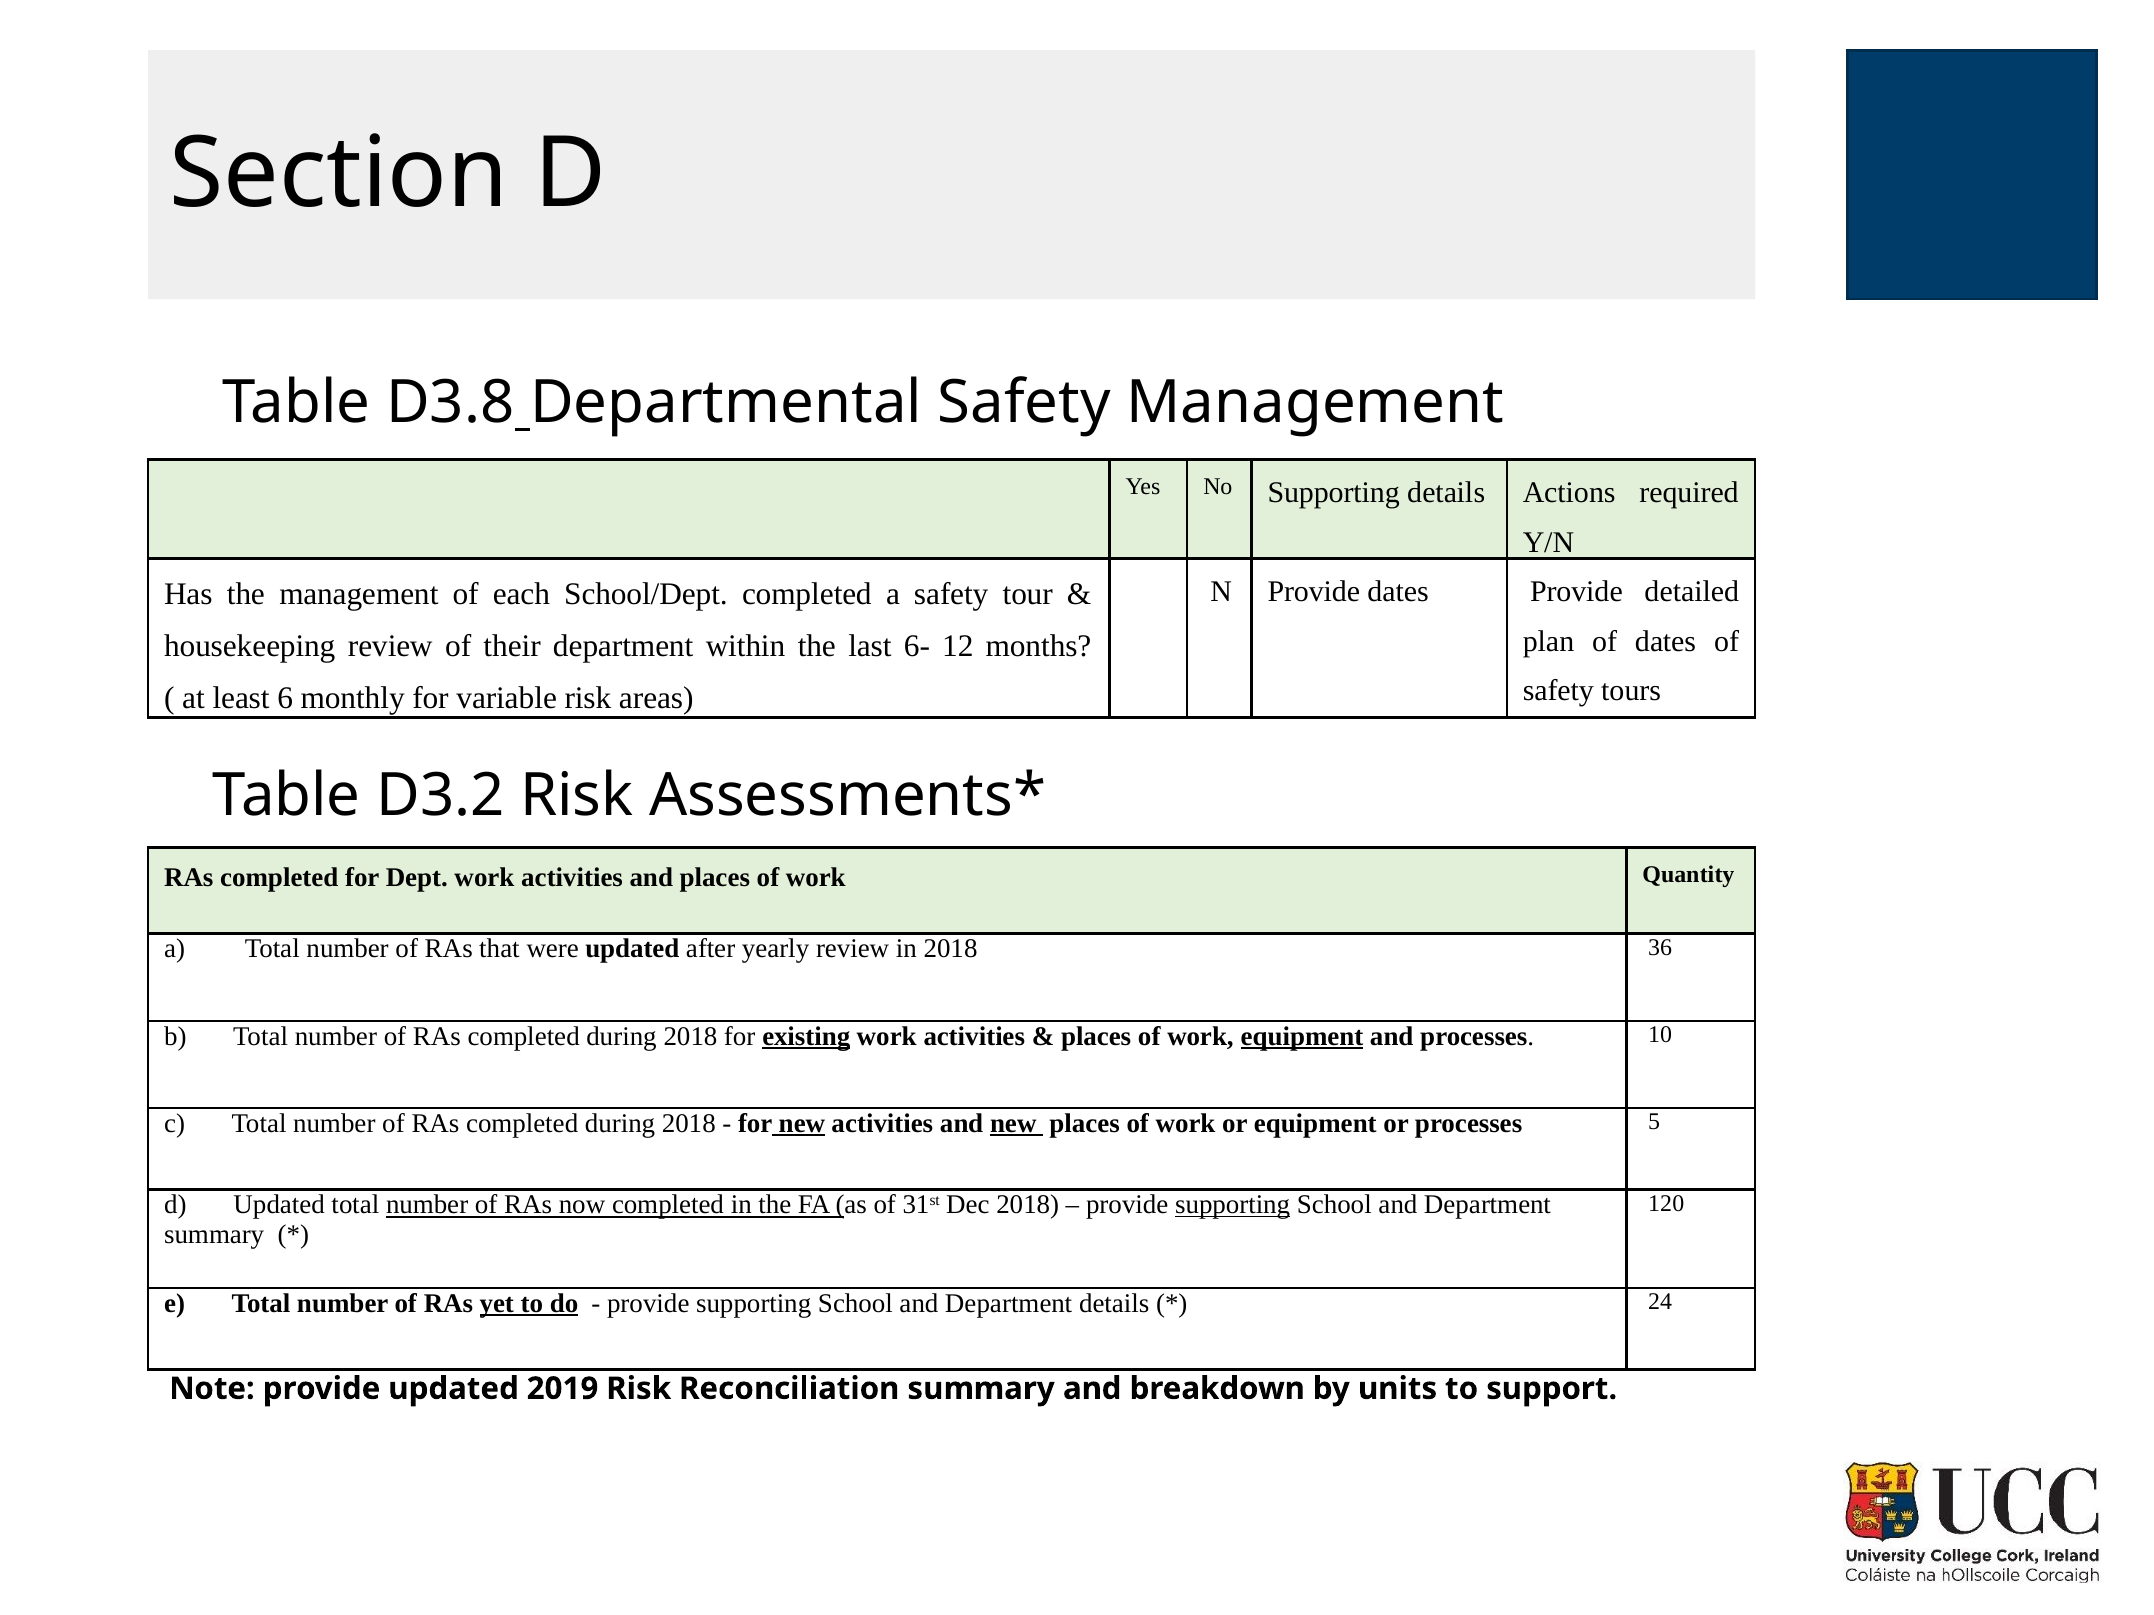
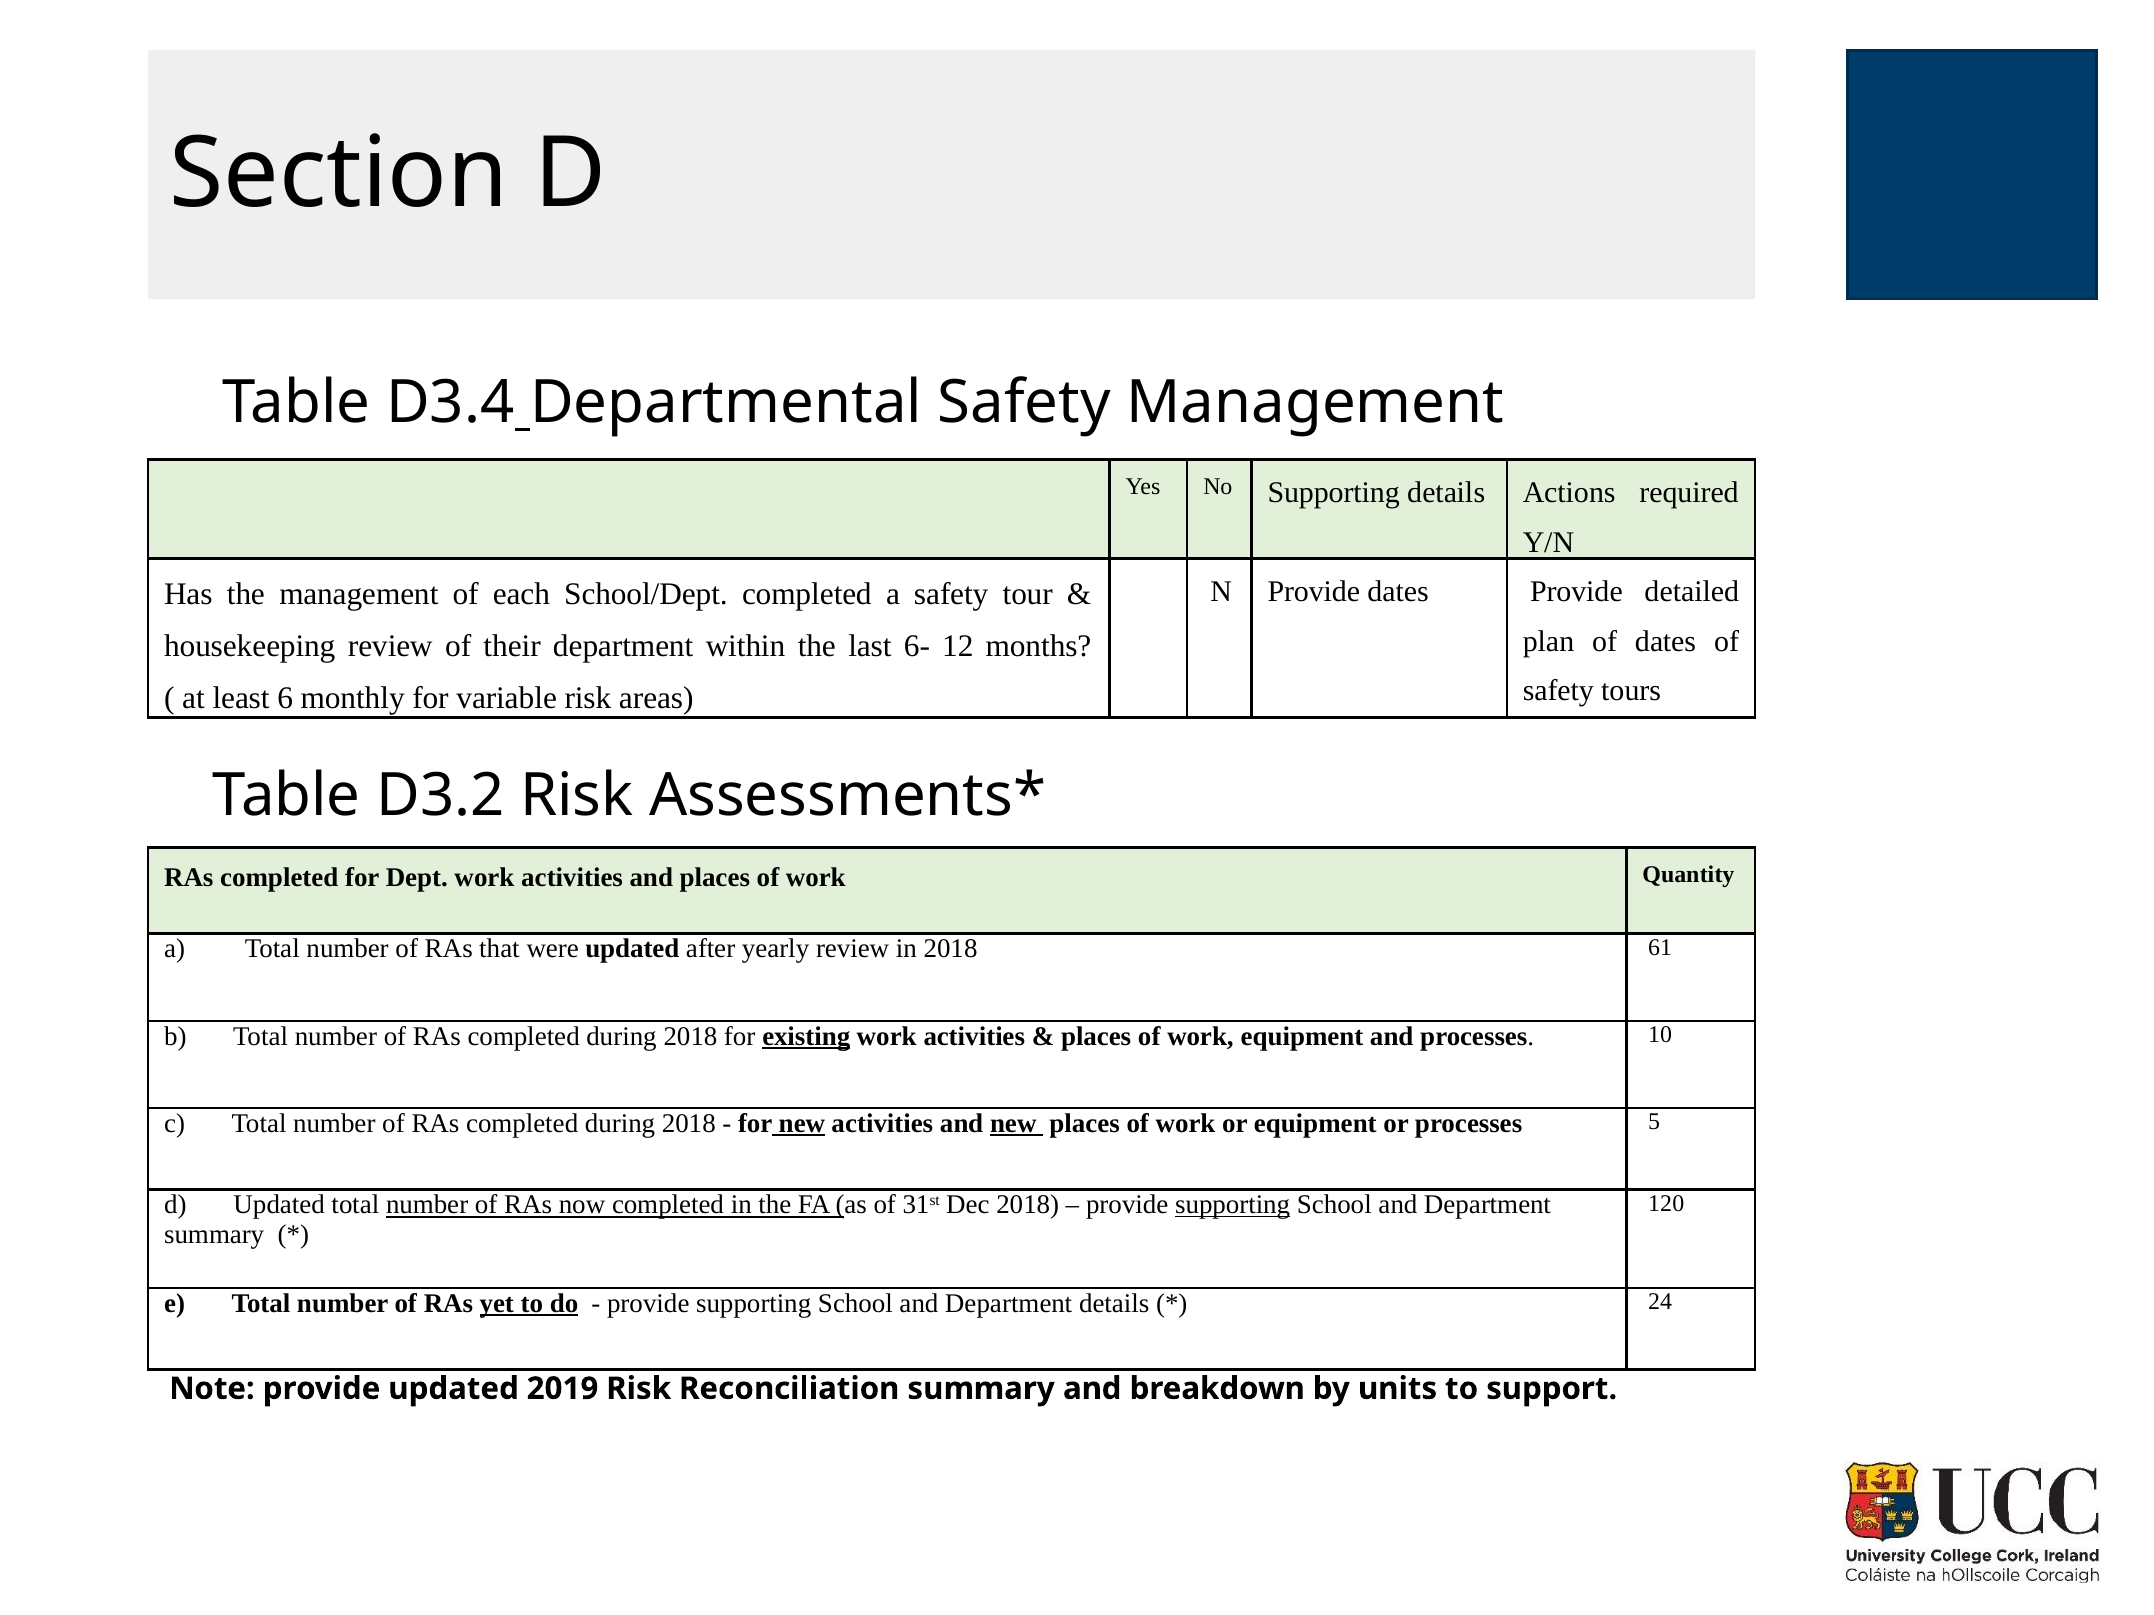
D3.8: D3.8 -> D3.4
36: 36 -> 61
equipment at (1302, 1036) underline: present -> none
